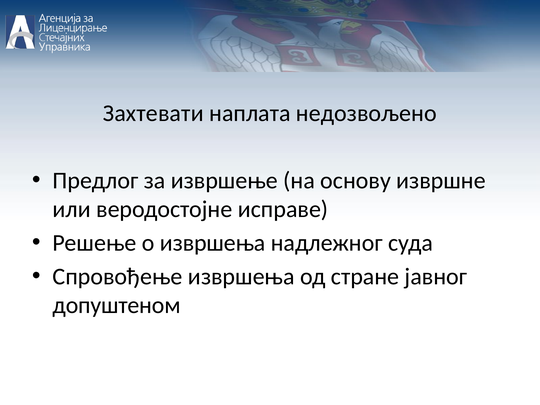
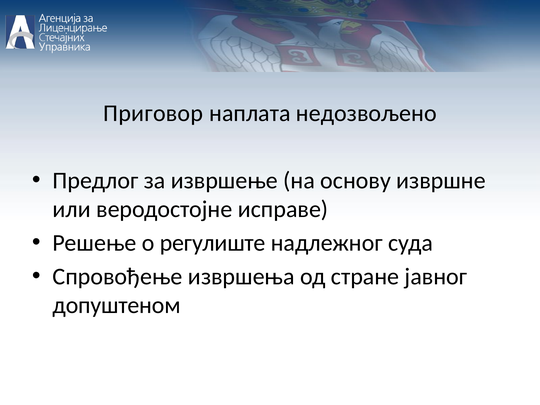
Захтевати: Захтевати -> Приговор
о извршења: извршења -> регулиште
